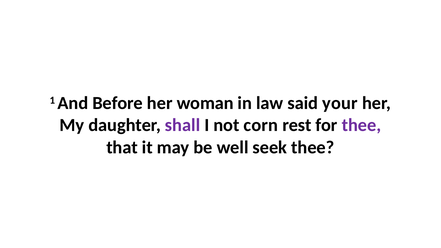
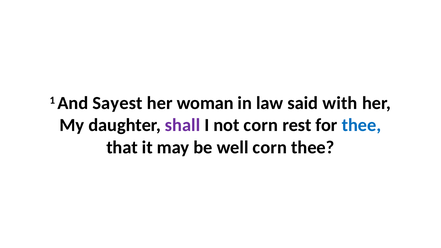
Before: Before -> Sayest
your: your -> with
thee at (361, 125) colour: purple -> blue
well seek: seek -> corn
